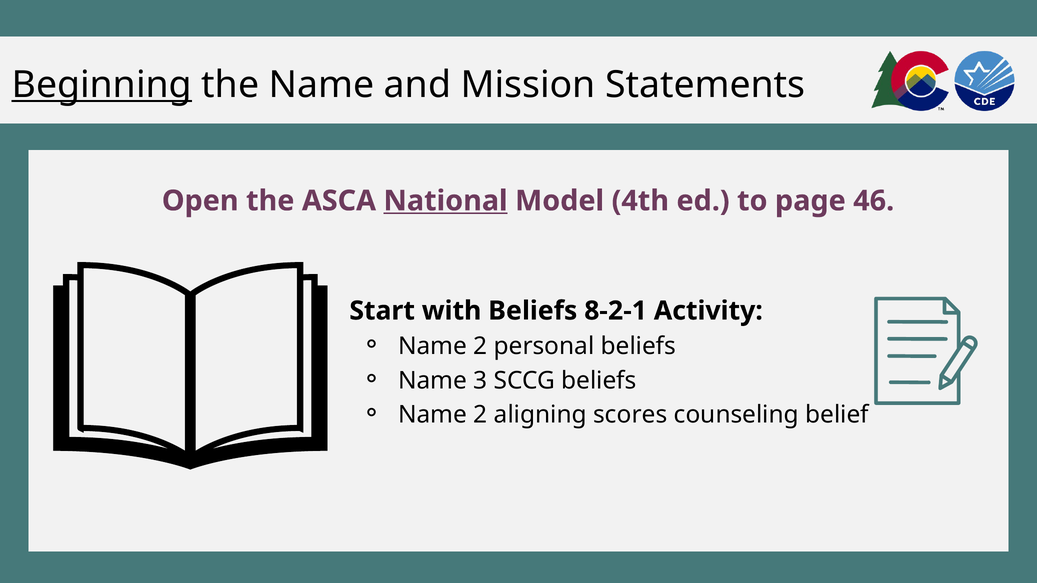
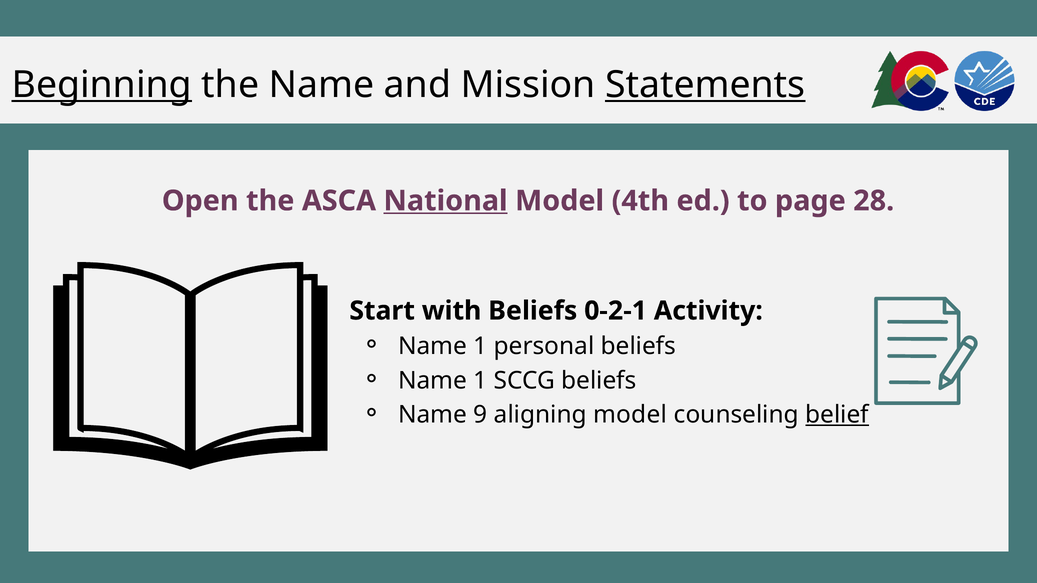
Statements underline: none -> present
46: 46 -> 28
8-2-1: 8-2-1 -> 0-2-1
2 at (480, 346): 2 -> 1
3 at (480, 381): 3 -> 1
2 at (480, 415): 2 -> 9
aligning scores: scores -> model
belief underline: none -> present
